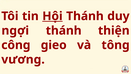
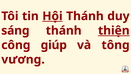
ngợi: ngợi -> sáng
thiện underline: none -> present
gieo: gieo -> giúp
